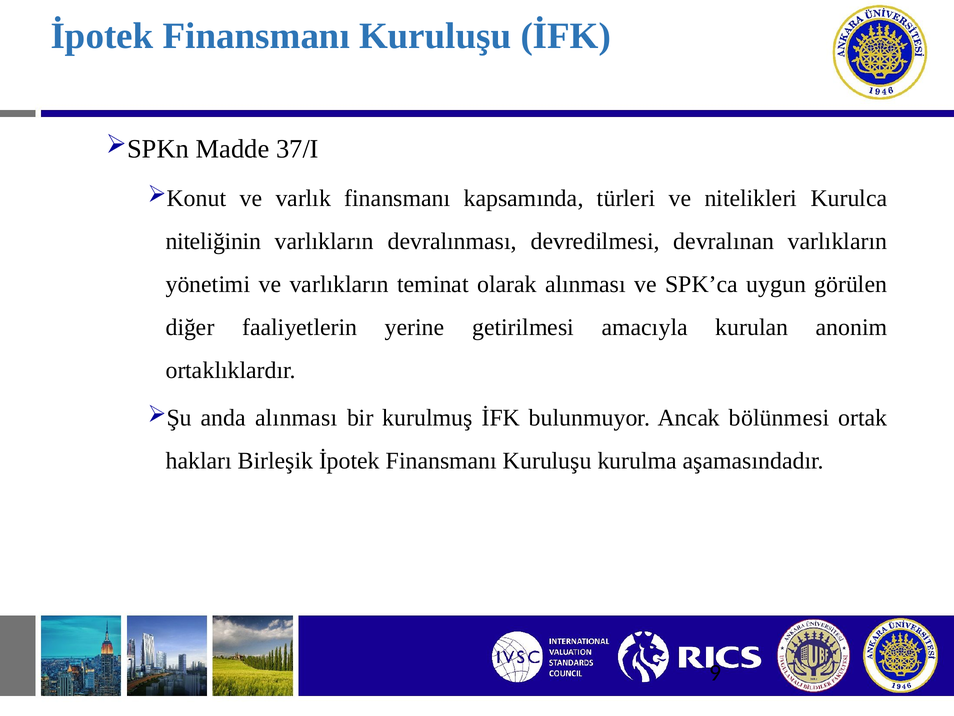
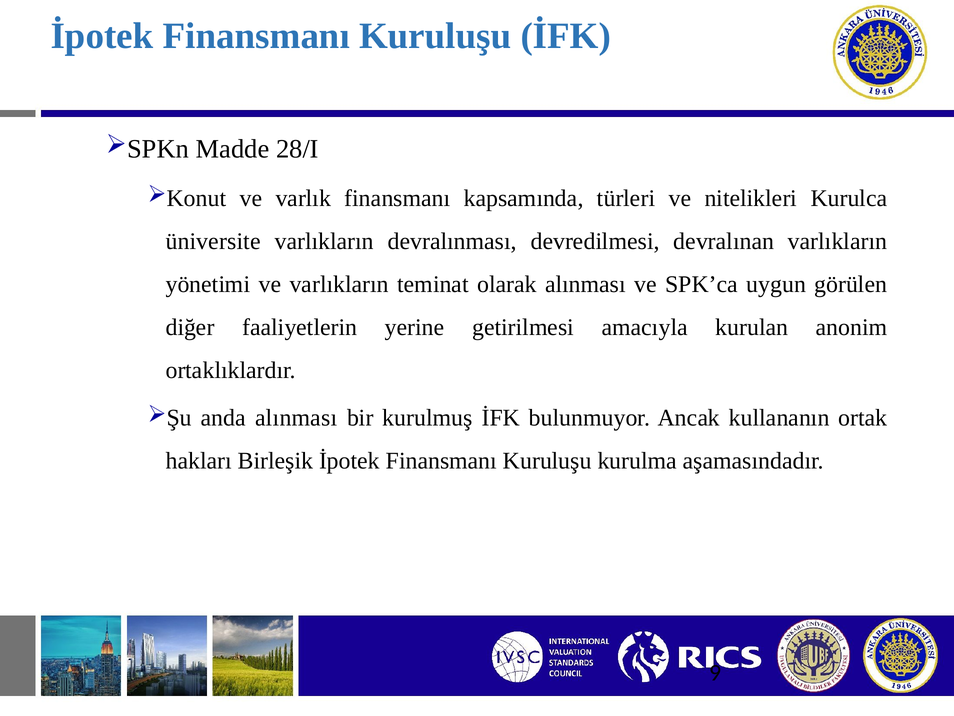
37/I: 37/I -> 28/I
niteliğinin: niteliğinin -> üniversite
bölünmesi: bölünmesi -> kullananın
